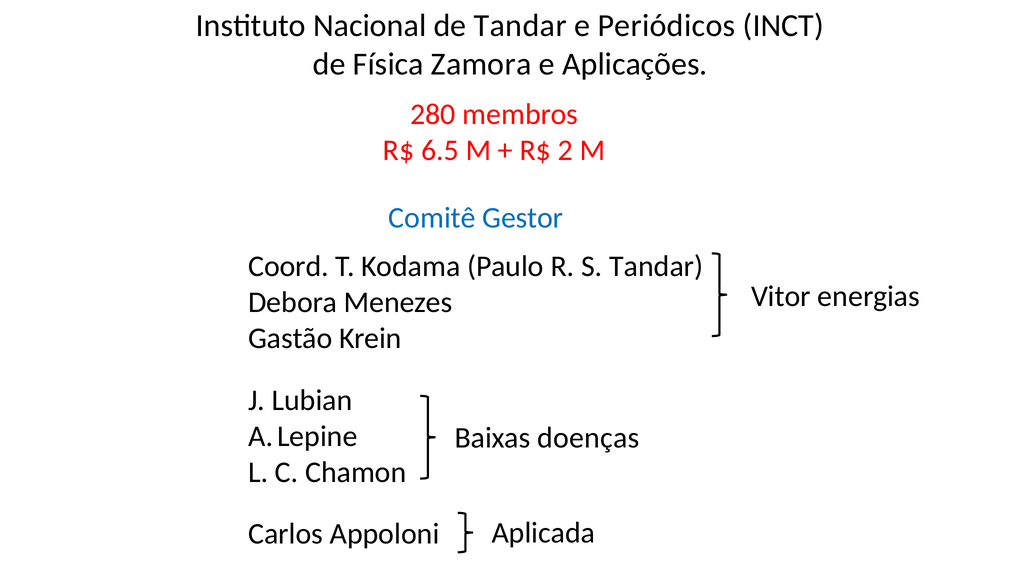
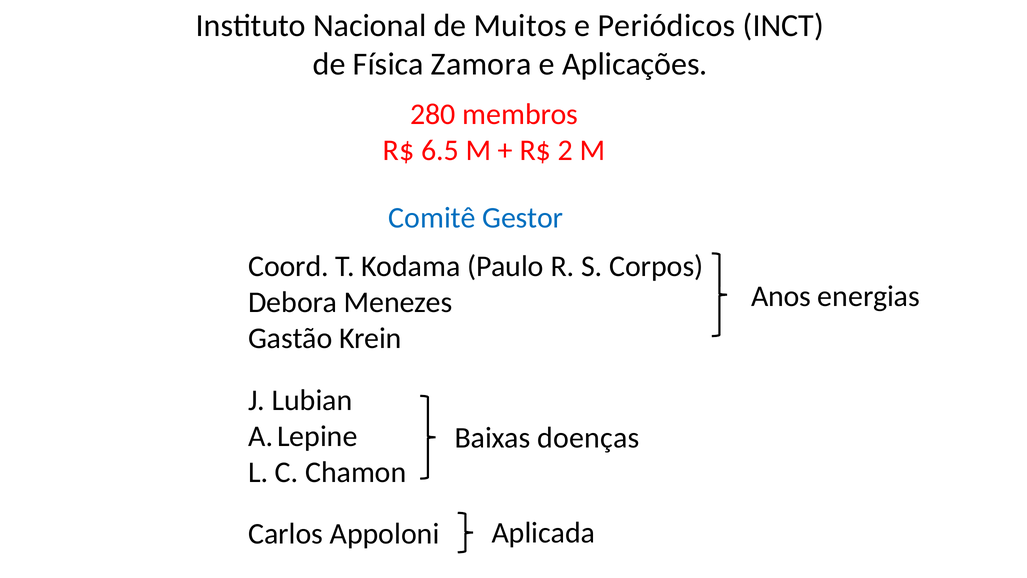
de Tandar: Tandar -> Muitos
S Tandar: Tandar -> Corpos
Vitor: Vitor -> Anos
